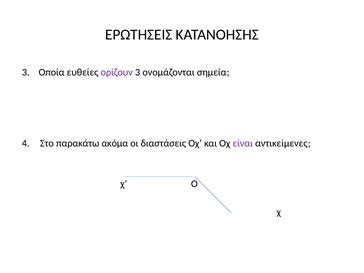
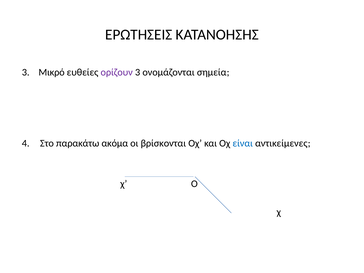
Οποία: Οποία -> Μικρό
διαστάσεις: διαστάσεις -> βρίσκονται
είναι colour: purple -> blue
